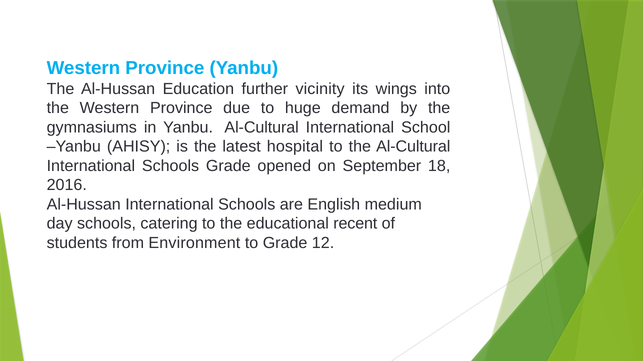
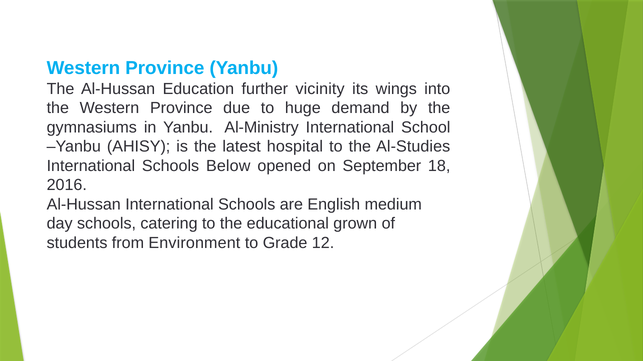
Yanbu Al-Cultural: Al-Cultural -> Al-Ministry
the Al-Cultural: Al-Cultural -> Al-Studies
Schools Grade: Grade -> Below
recent: recent -> grown
